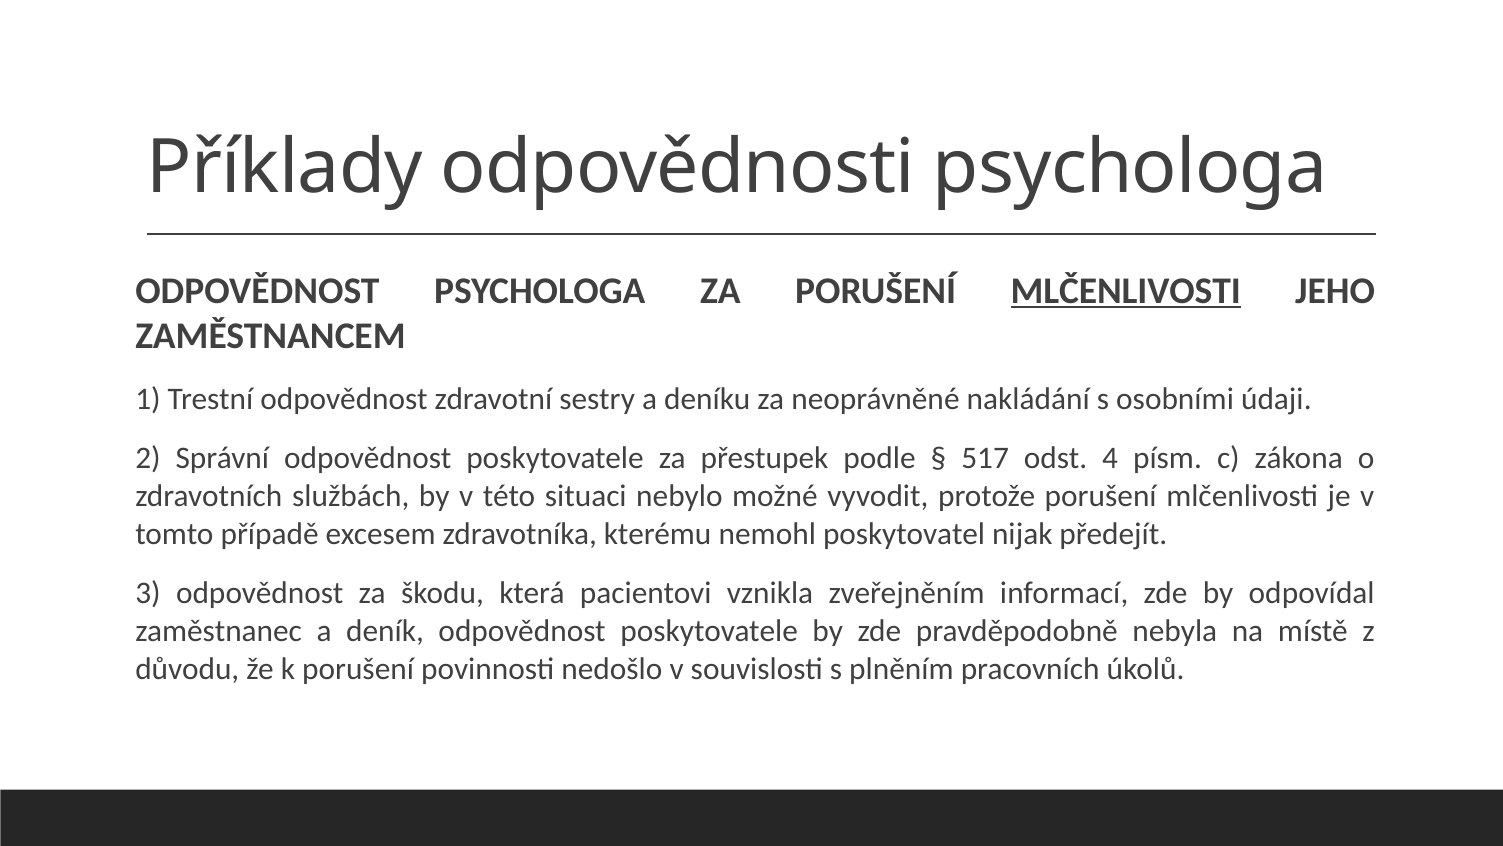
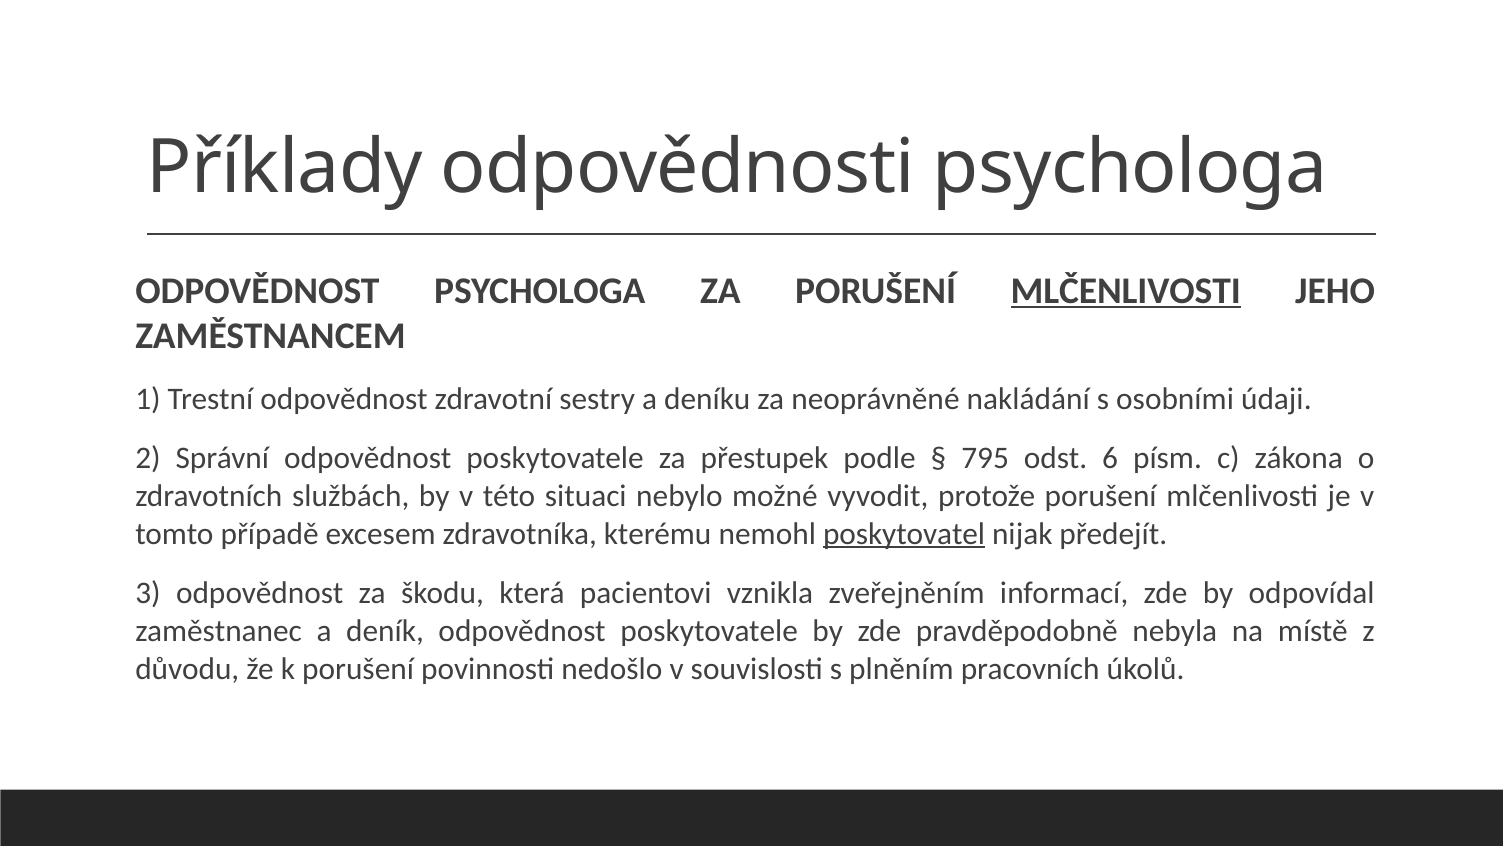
517: 517 -> 795
4: 4 -> 6
poskytovatel underline: none -> present
